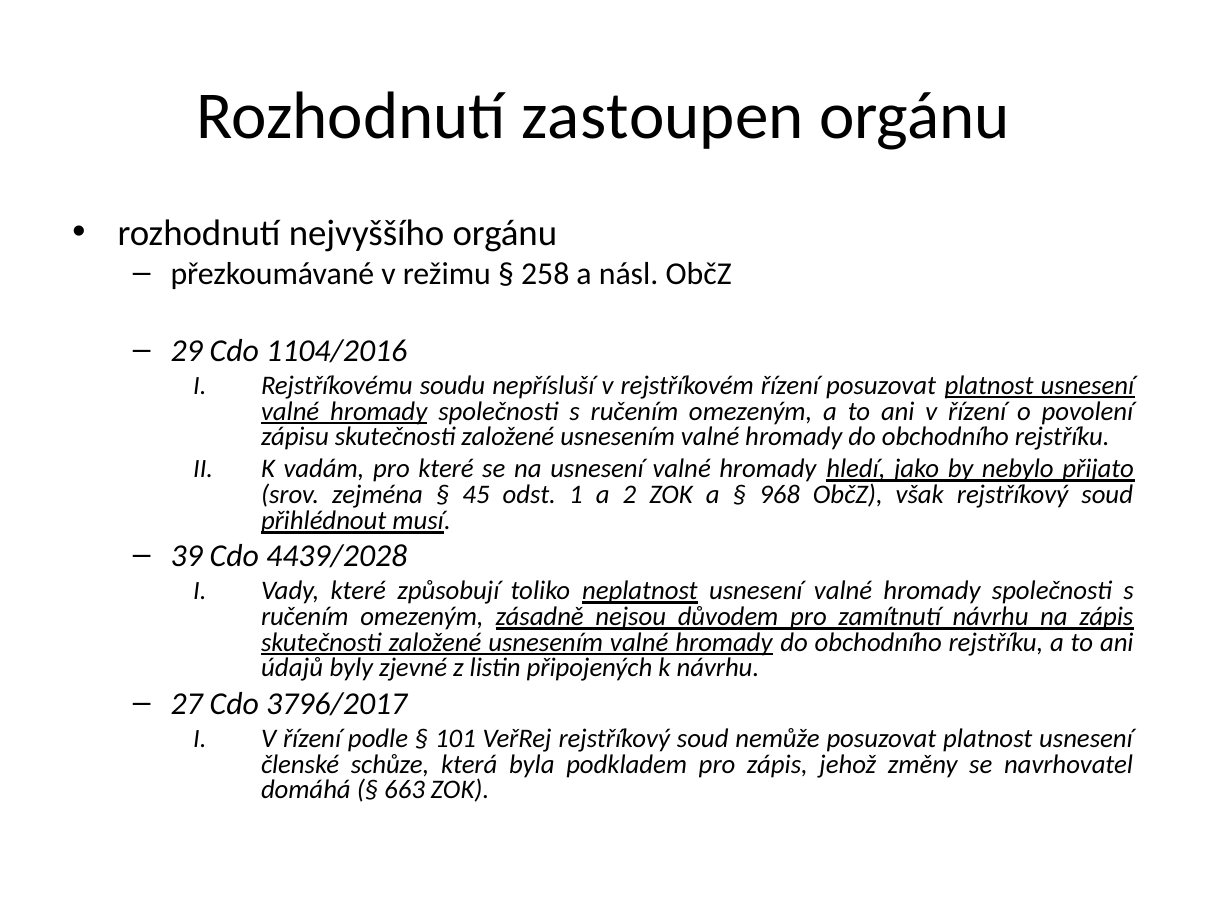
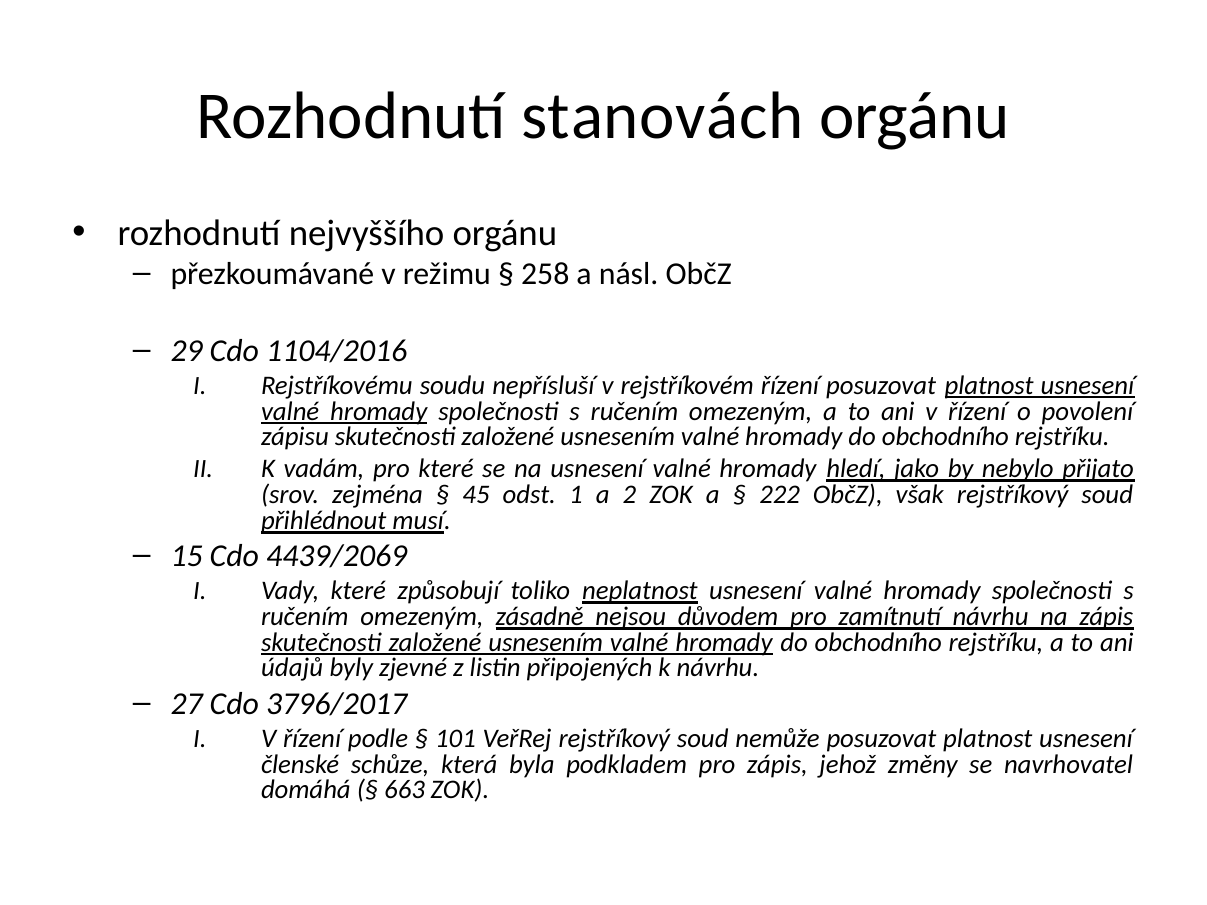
zastoupen: zastoupen -> stanovách
968: 968 -> 222
39: 39 -> 15
4439/2028: 4439/2028 -> 4439/2069
